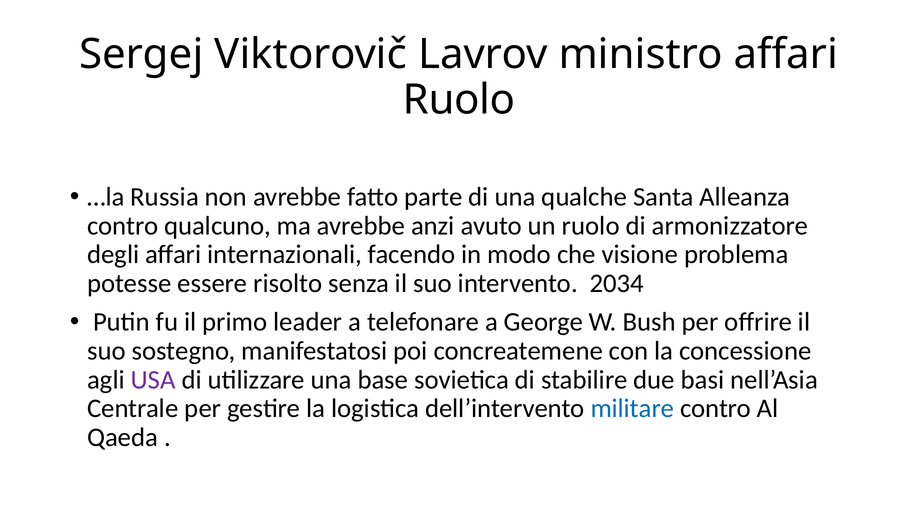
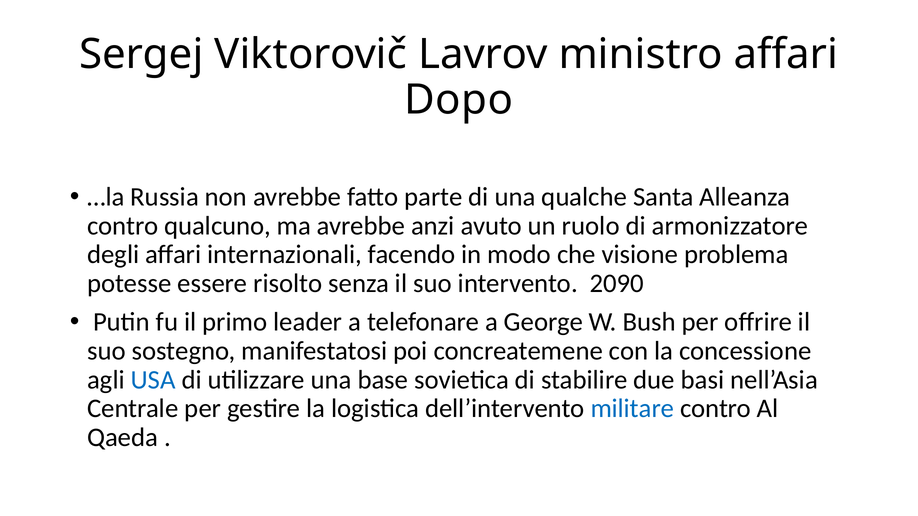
Ruolo at (459, 100): Ruolo -> Dopo
2034: 2034 -> 2090
USA colour: purple -> blue
